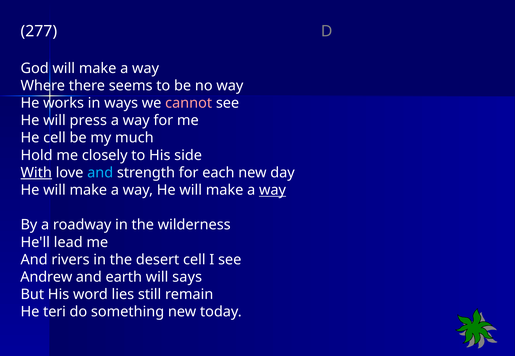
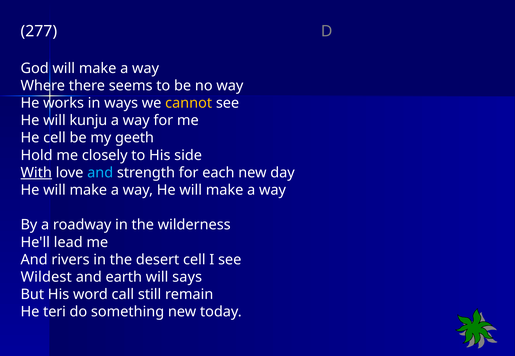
cannot colour: pink -> yellow
press: press -> kunju
much: much -> geeth
way at (273, 190) underline: present -> none
Andrew: Andrew -> Wildest
lies: lies -> call
